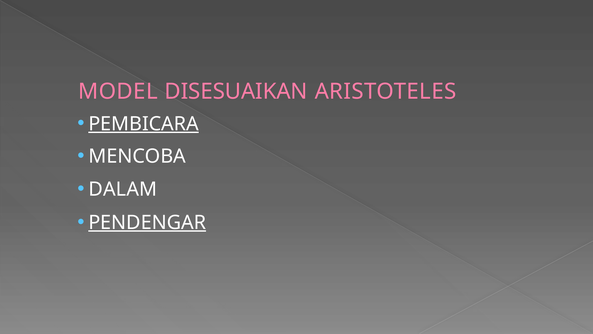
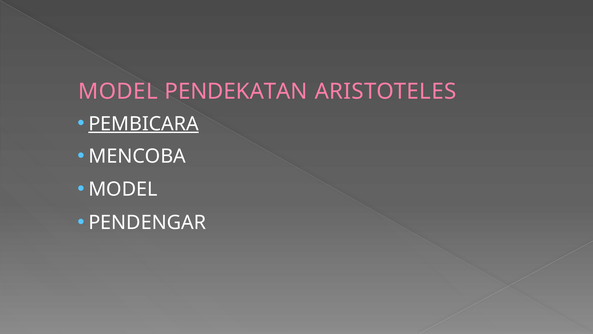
DISESUAIKAN: DISESUAIKAN -> PENDEKATAN
DALAM at (123, 189): DALAM -> MODEL
PENDENGAR underline: present -> none
